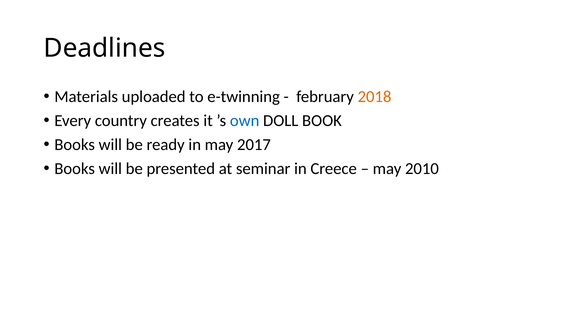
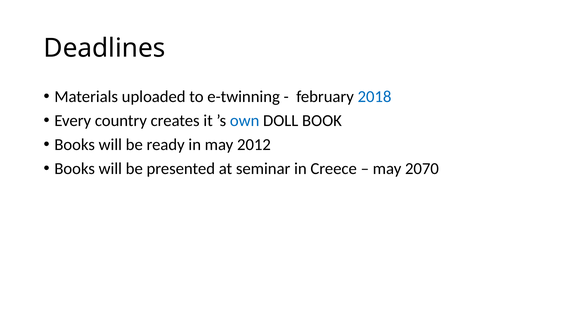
2018 colour: orange -> blue
2017: 2017 -> 2012
2010: 2010 -> 2070
